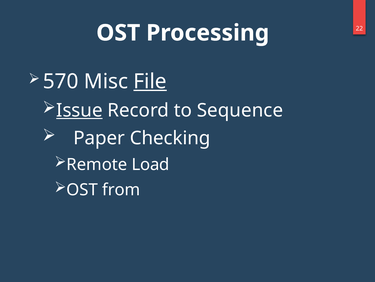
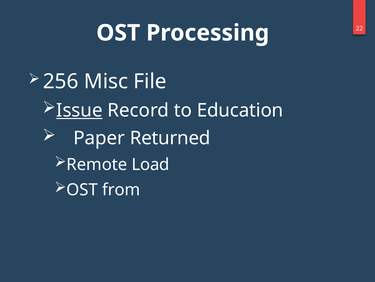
570: 570 -> 256
File underline: present -> none
Sequence: Sequence -> Education
Checking: Checking -> Returned
